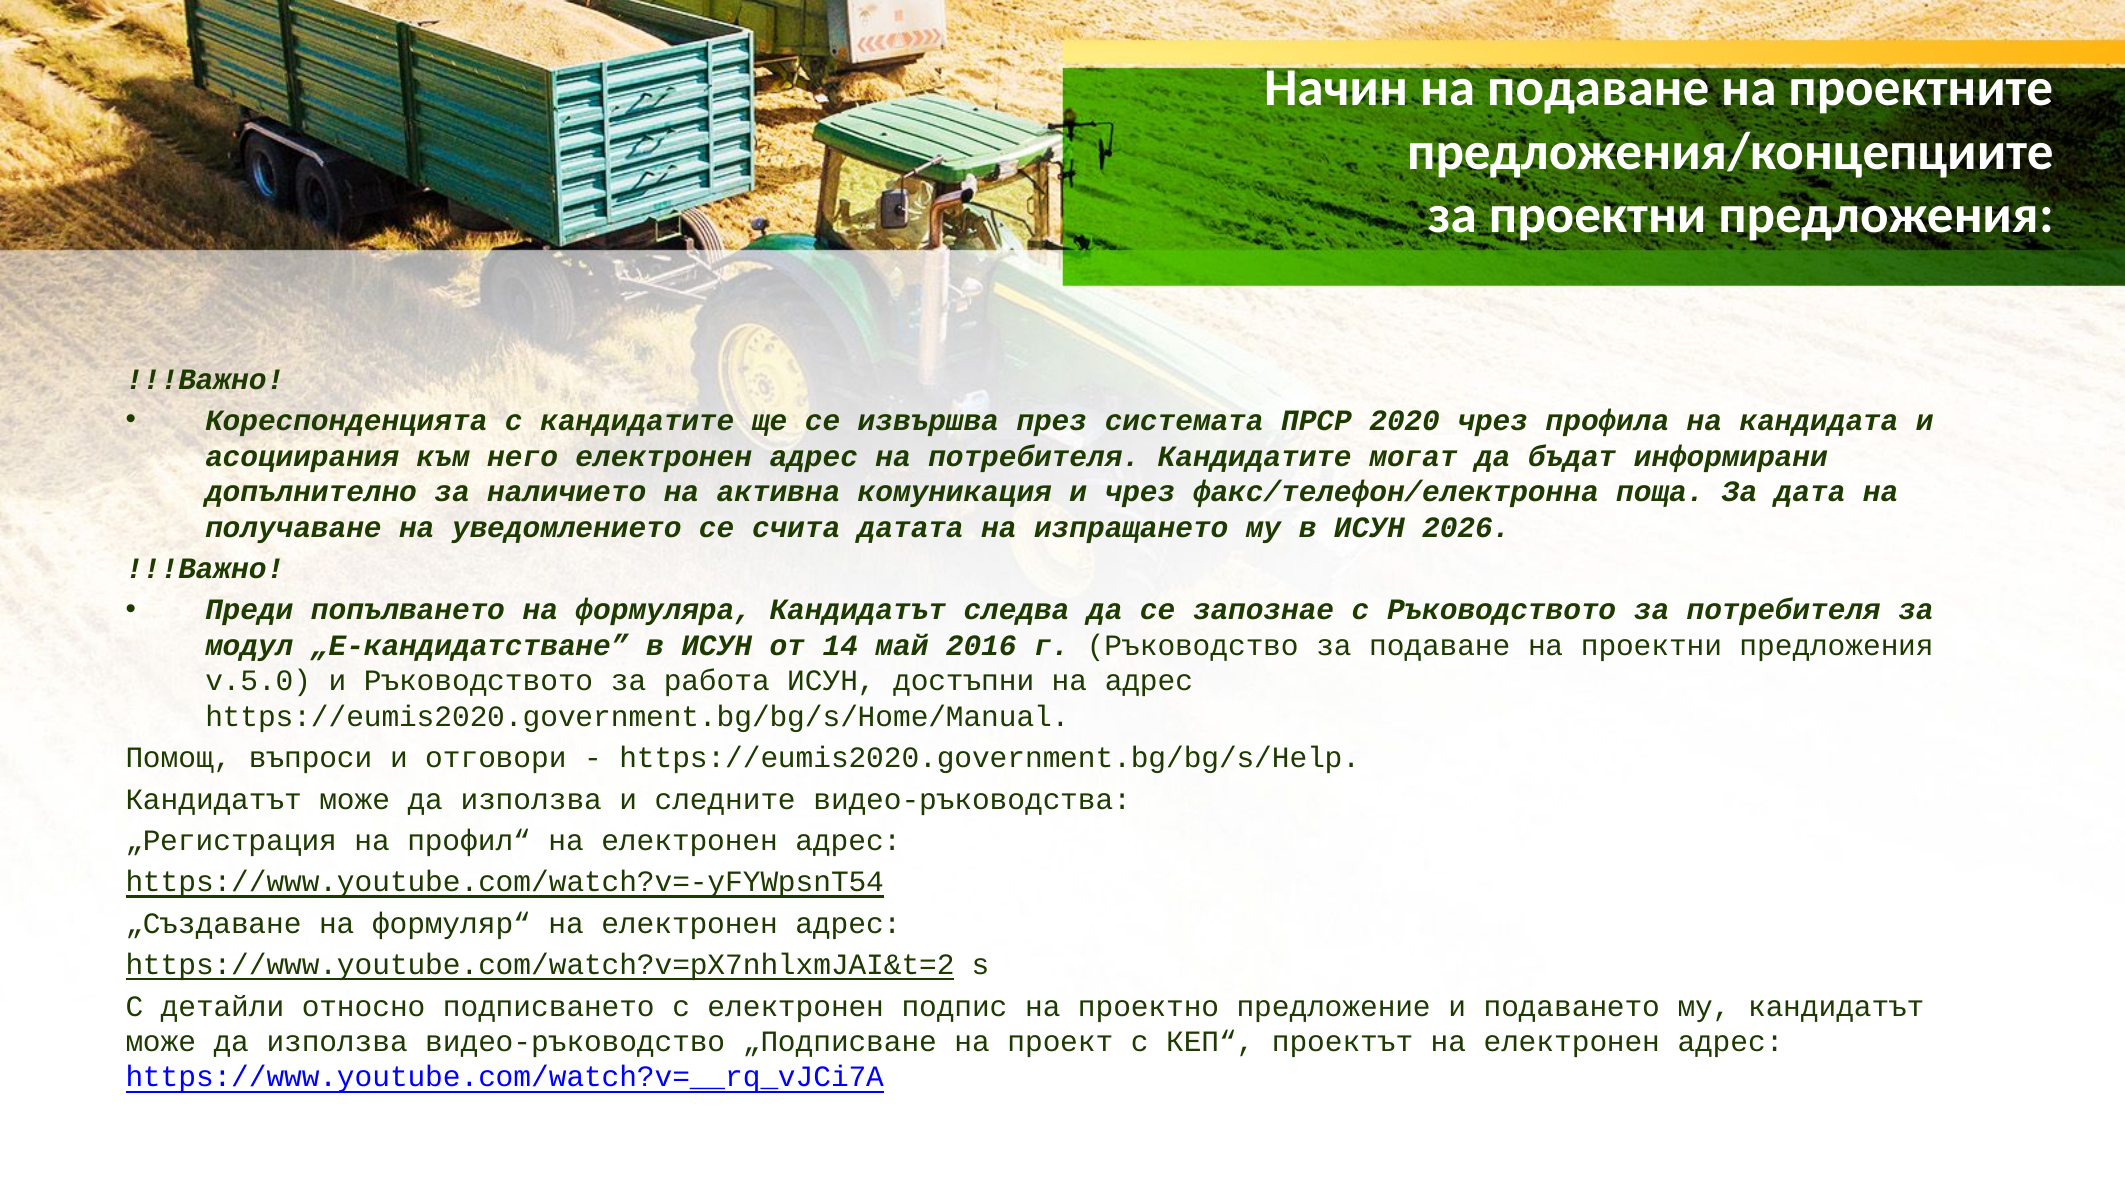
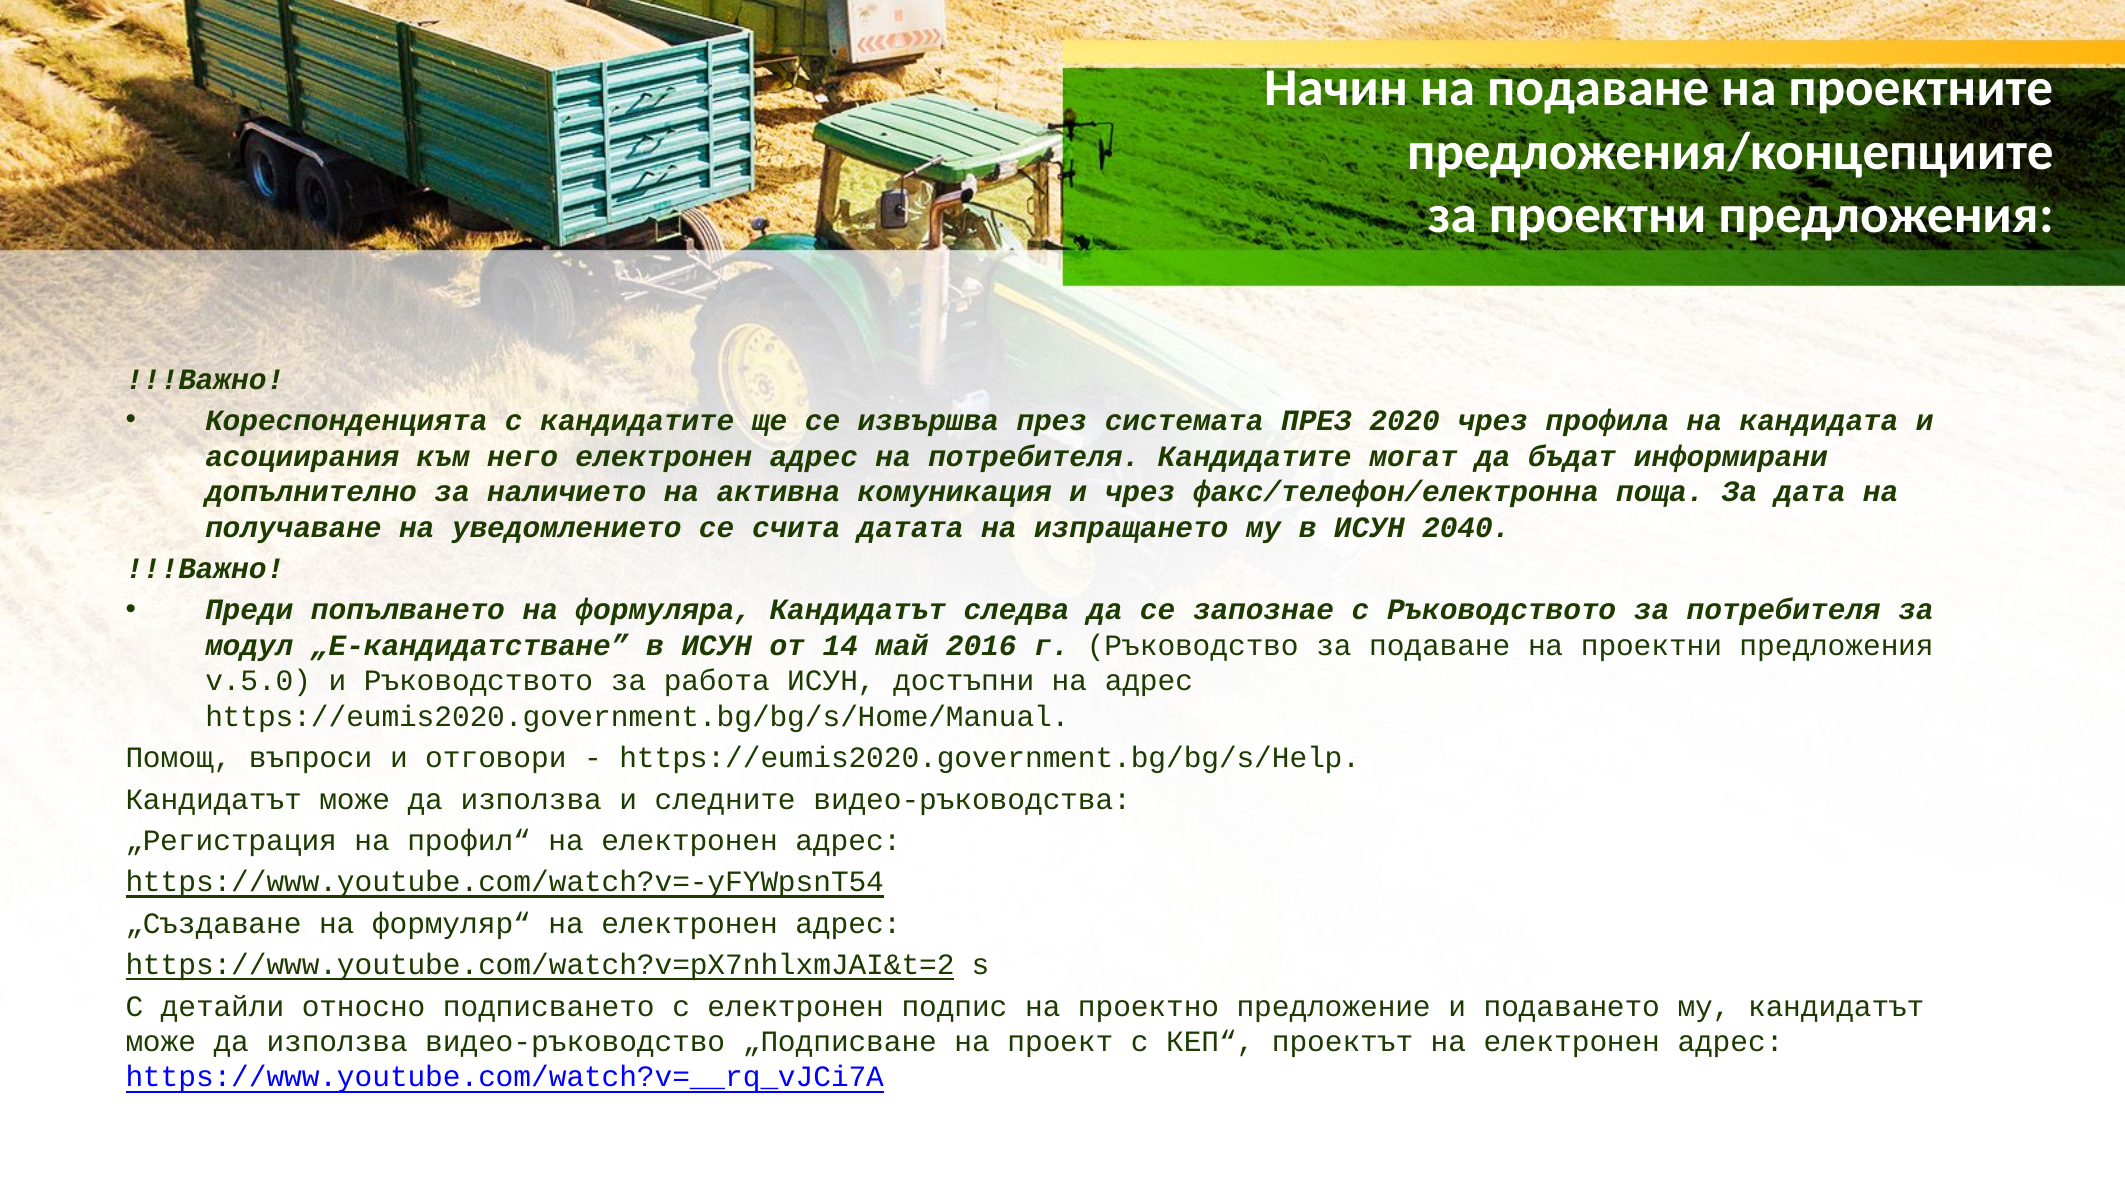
системата ПРСР: ПРСР -> ПРЕЗ
2026: 2026 -> 2040
